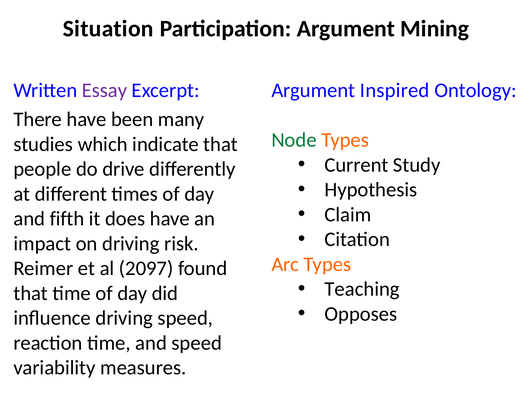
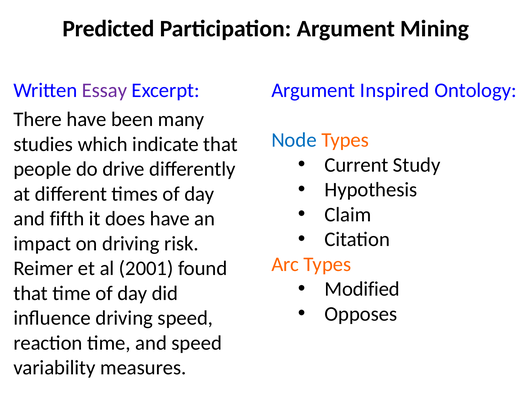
Situation: Situation -> Predicted
Node colour: green -> blue
2097: 2097 -> 2001
Teaching: Teaching -> Modified
